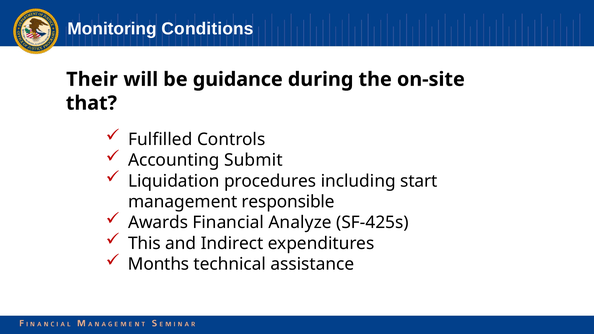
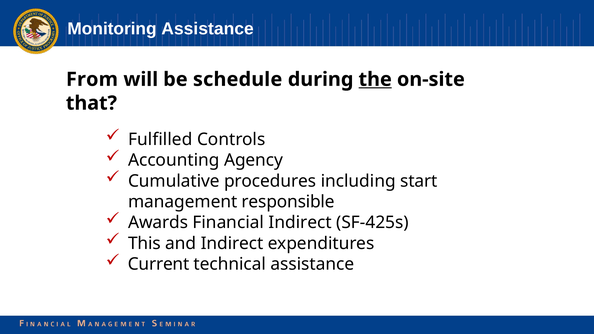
Monitoring Conditions: Conditions -> Assistance
Their: Their -> From
guidance: guidance -> schedule
the underline: none -> present
Submit: Submit -> Agency
Liquidation: Liquidation -> Cumulative
Financial Analyze: Analyze -> Indirect
Months: Months -> Current
